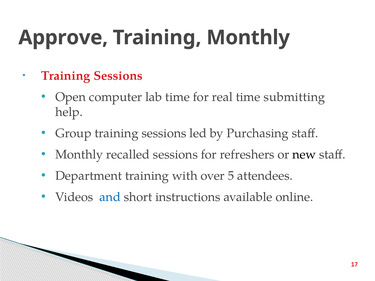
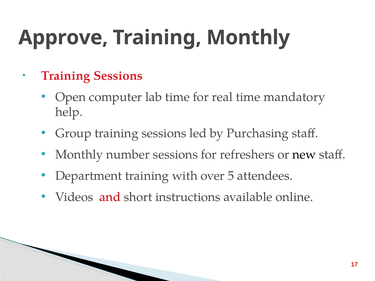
submitting: submitting -> mandatory
recalled: recalled -> number
and colour: blue -> red
